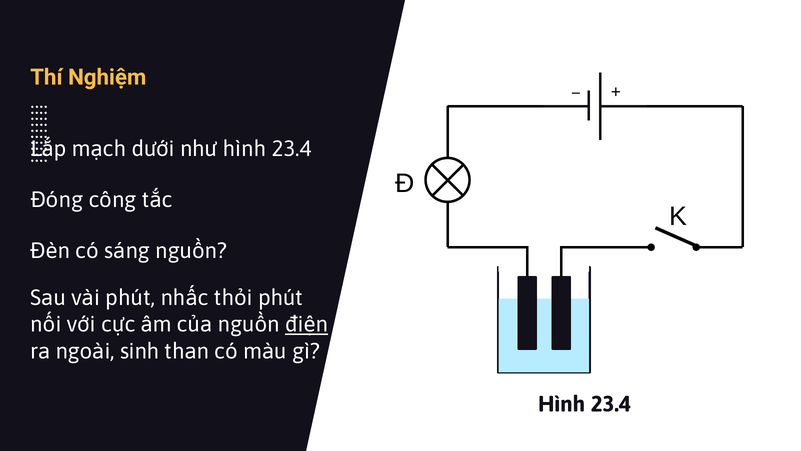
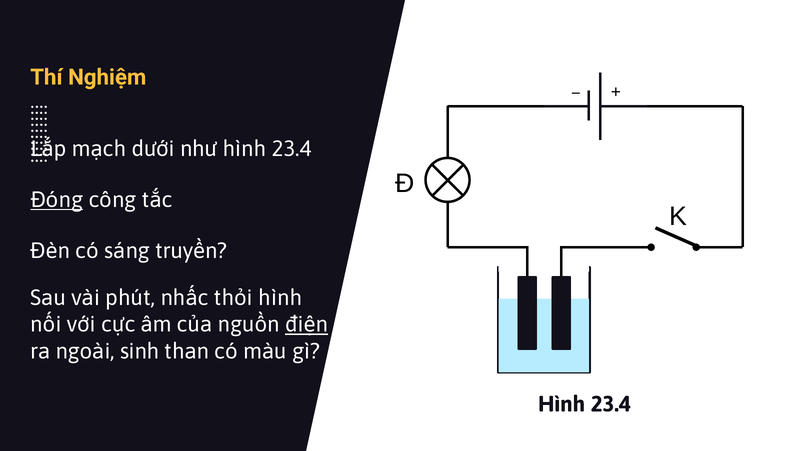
Đóng underline: none -> present
sáng nguồn: nguồn -> truyền
thỏi phút: phút -> hình
